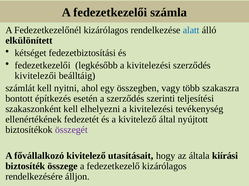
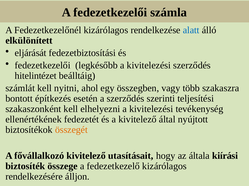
kétséget: kétséget -> eljárását
kivitelezői: kivitelezői -> hitelintézet
összegét colour: purple -> orange
